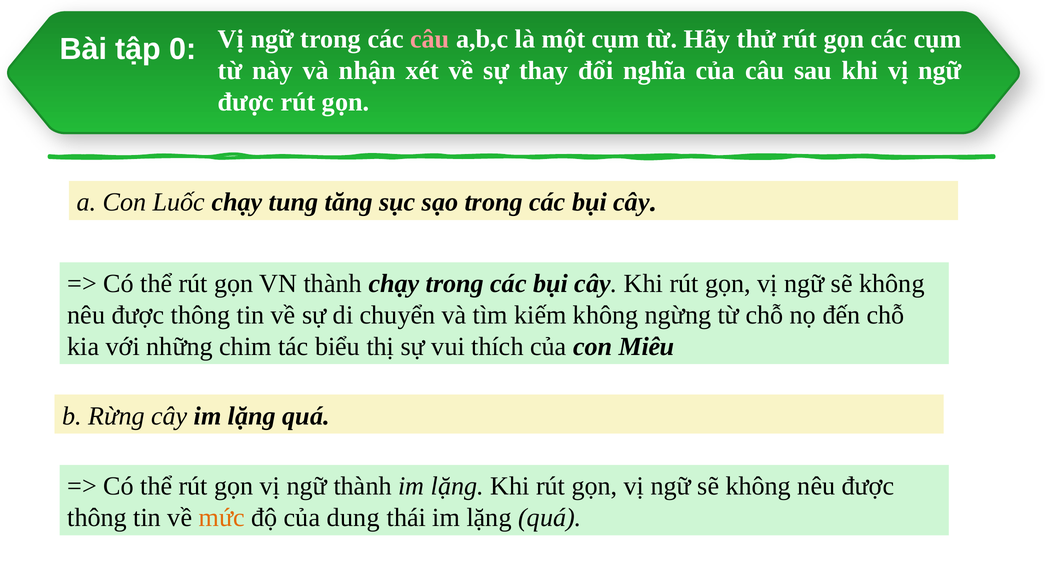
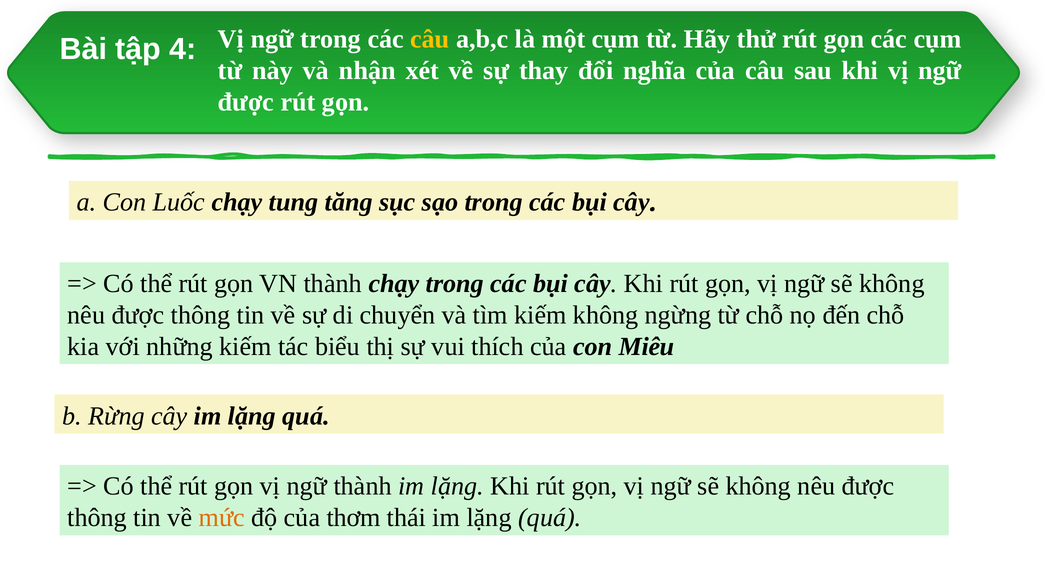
0: 0 -> 4
câu at (430, 39) colour: pink -> yellow
những chim: chim -> kiếm
dung: dung -> thơm
